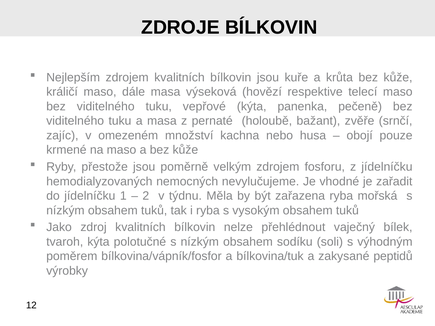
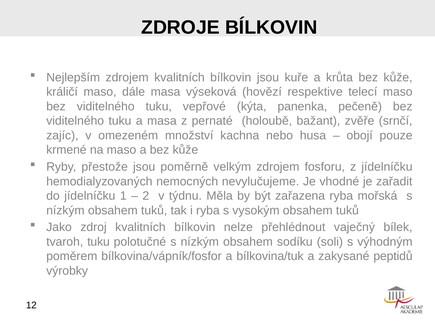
tvaroh kýta: kýta -> tuku
